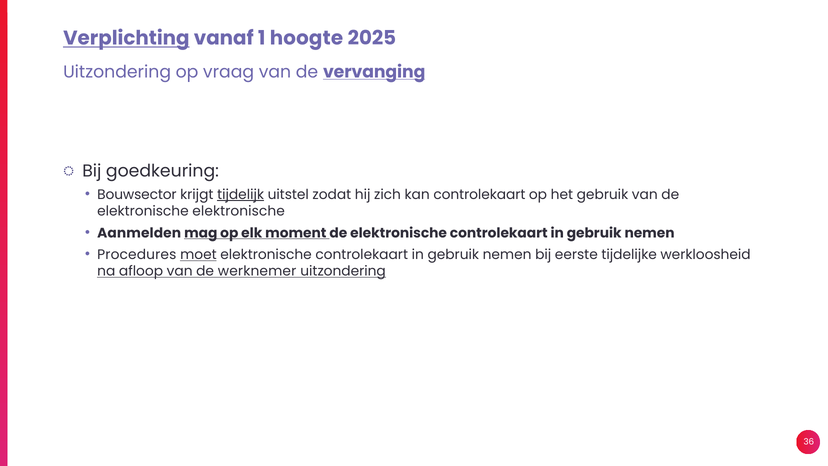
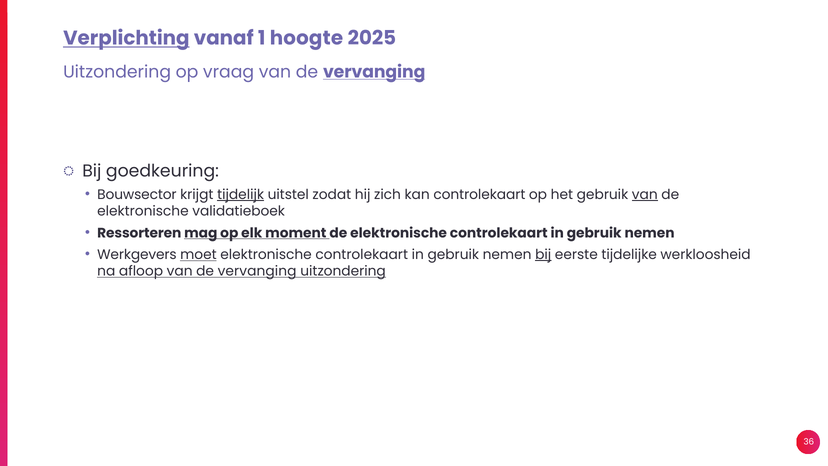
van at (645, 195) underline: none -> present
elektronische elektronische: elektronische -> validatieboek
Aanmelden: Aanmelden -> Ressorteren
Procedures: Procedures -> Werkgevers
bij at (543, 255) underline: none -> present
afloop van de werknemer: werknemer -> vervanging
